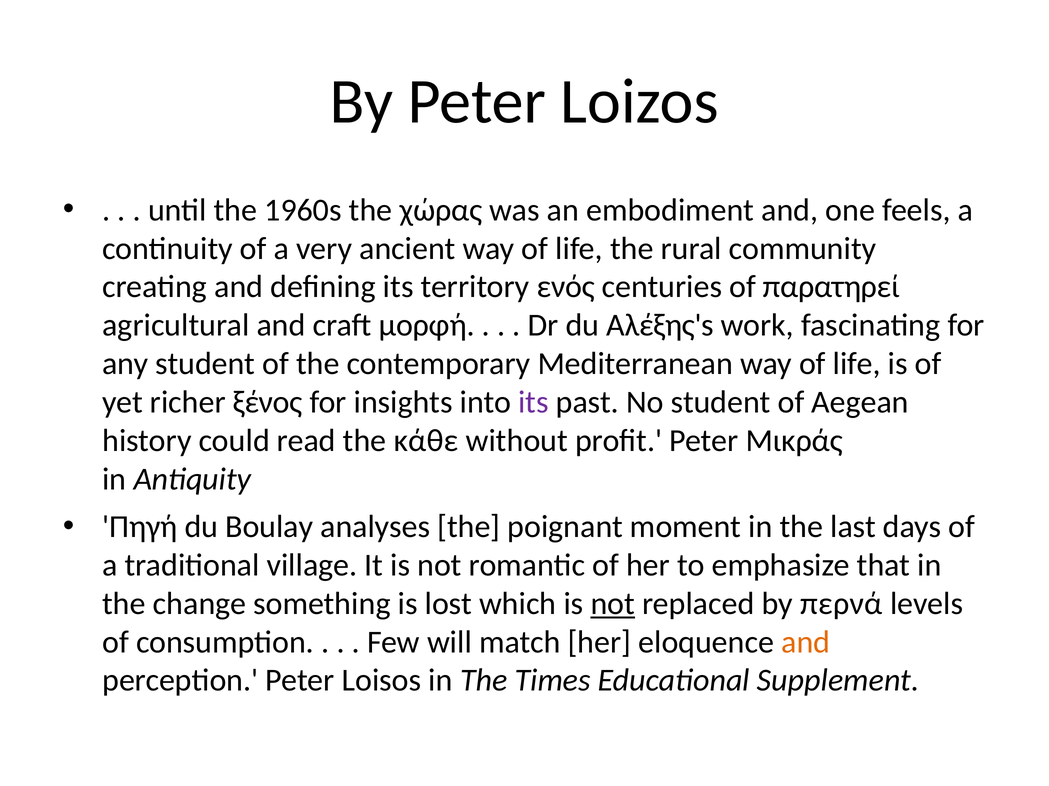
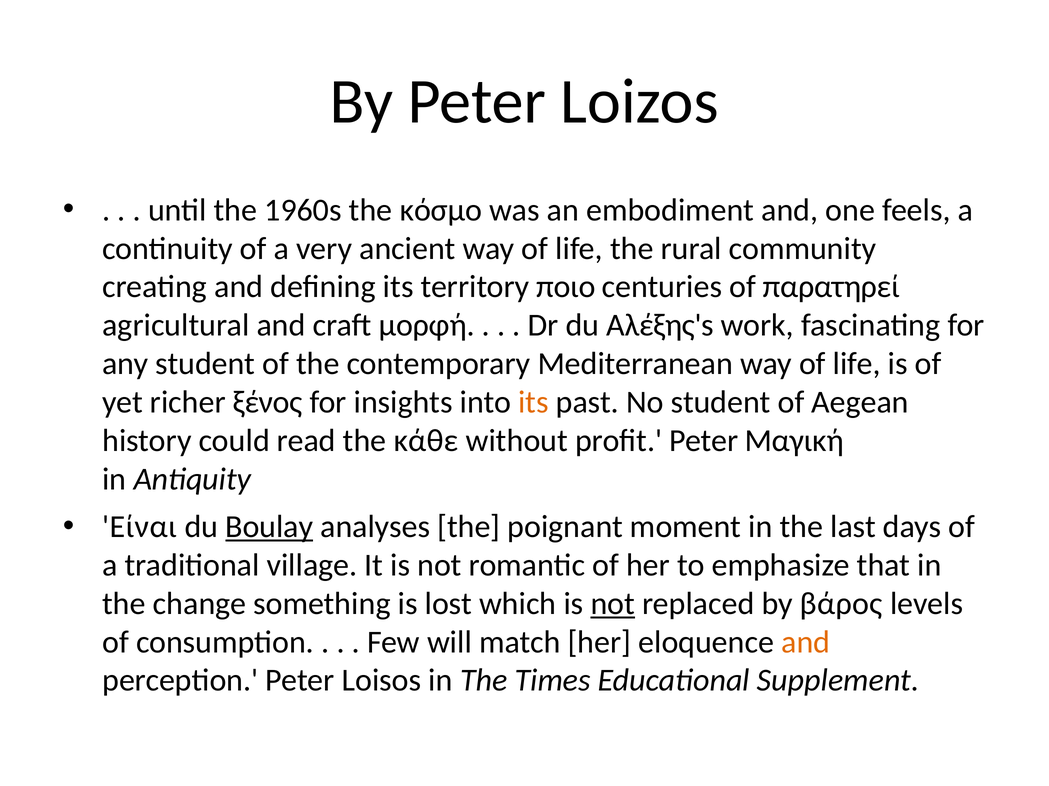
χώρας: χώρας -> κόσμο
ενός: ενός -> ποιο
its at (533, 403) colour: purple -> orange
Μικράς: Μικράς -> Μαγική
Πηγή: Πηγή -> Είναι
Boulay underline: none -> present
περνά: περνά -> βάρος
